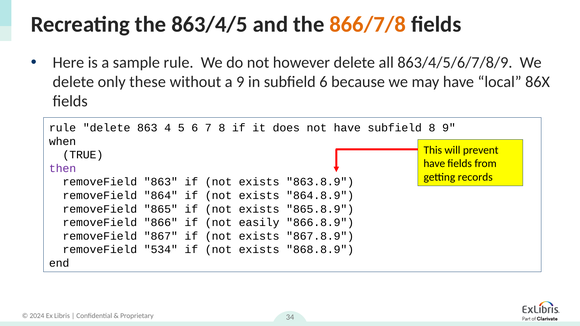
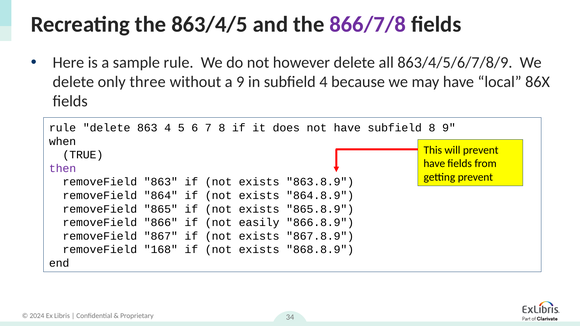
866/7/8 colour: orange -> purple
these: these -> three
subfield 6: 6 -> 4
getting records: records -> prevent
534: 534 -> 168
